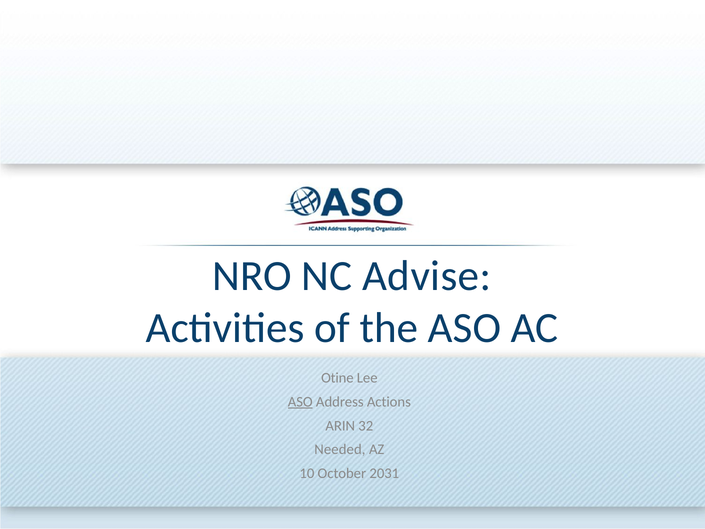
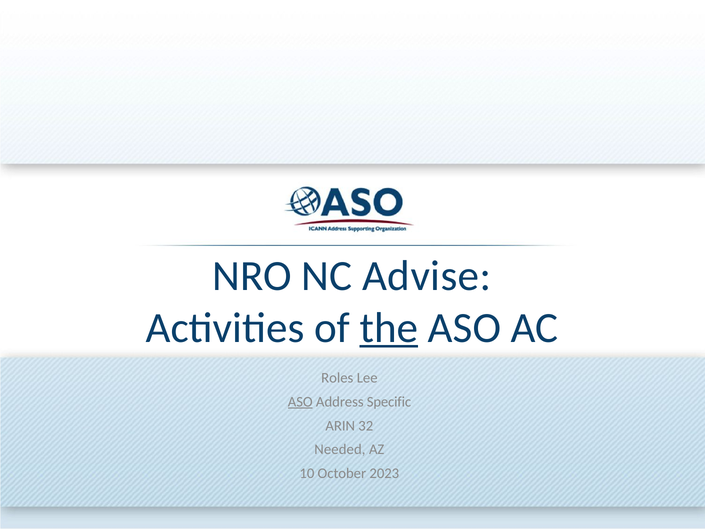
the underline: none -> present
Otine: Otine -> Roles
Actions: Actions -> Specific
2031: 2031 -> 2023
